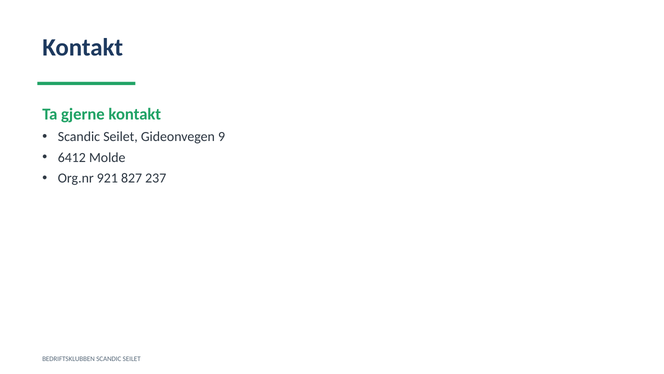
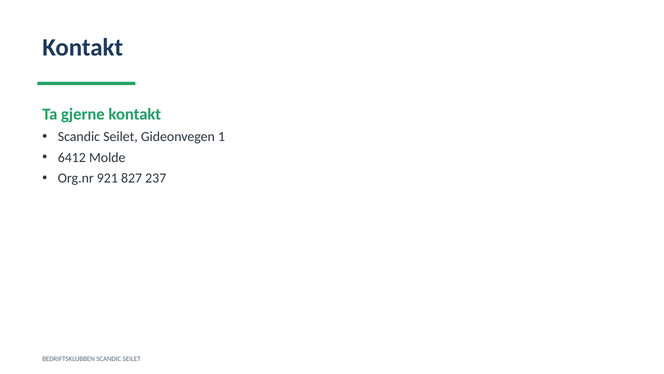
9: 9 -> 1
